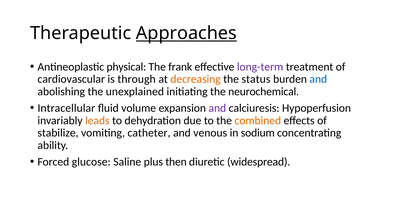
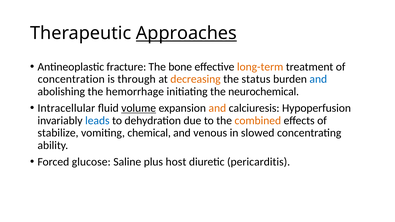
physical: physical -> fracture
frank: frank -> bone
long-term colour: purple -> orange
cardiovascular: cardiovascular -> concentration
unexplained: unexplained -> hemorrhage
volume underline: none -> present
and at (217, 108) colour: purple -> orange
leads colour: orange -> blue
catheter: catheter -> chemical
sodium: sodium -> slowed
then: then -> host
widespread: widespread -> pericarditis
